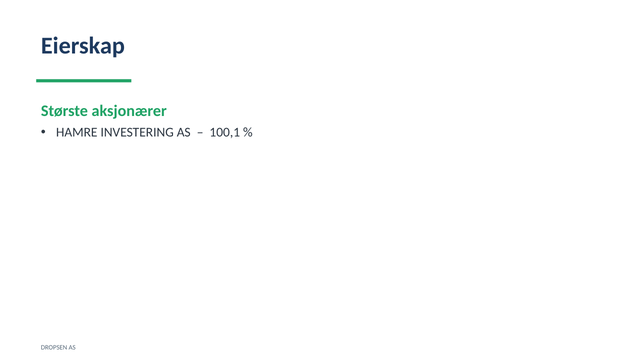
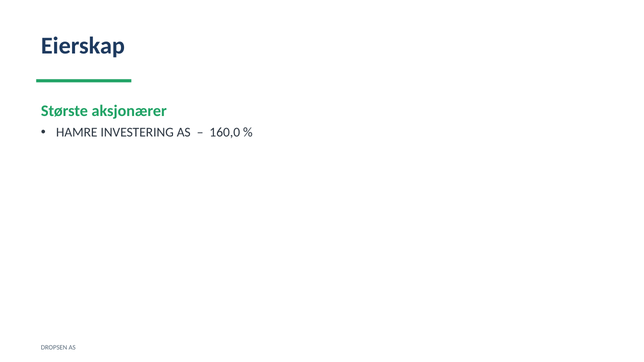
100,1: 100,1 -> 160,0
